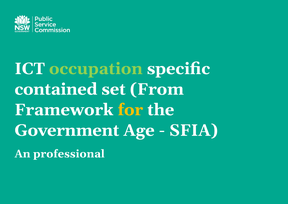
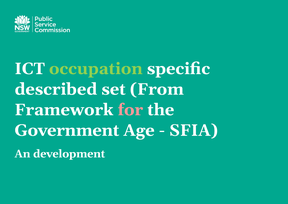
contained: contained -> described
for colour: yellow -> pink
professional: professional -> development
